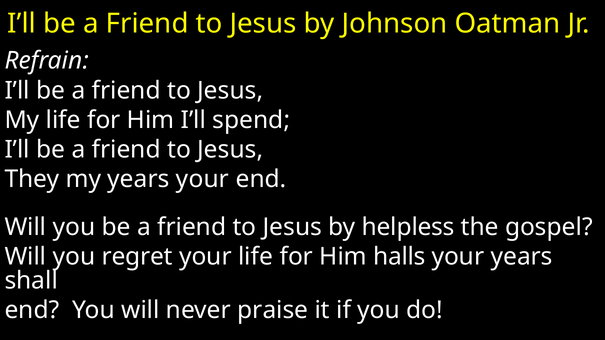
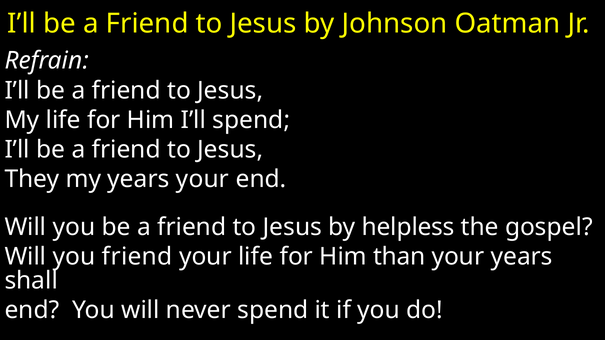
you regret: regret -> friend
halls: halls -> than
never praise: praise -> spend
